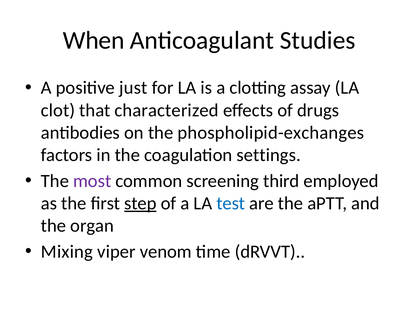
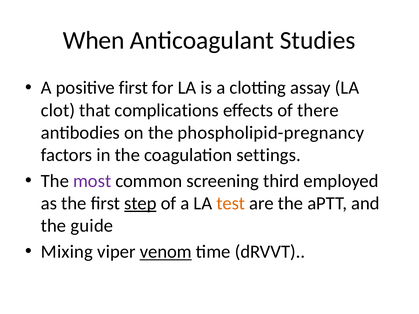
positive just: just -> first
characterized: characterized -> complications
drugs: drugs -> there
phospholipid-exchanges: phospholipid-exchanges -> phospholipid-pregnancy
test colour: blue -> orange
organ: organ -> guide
venom underline: none -> present
